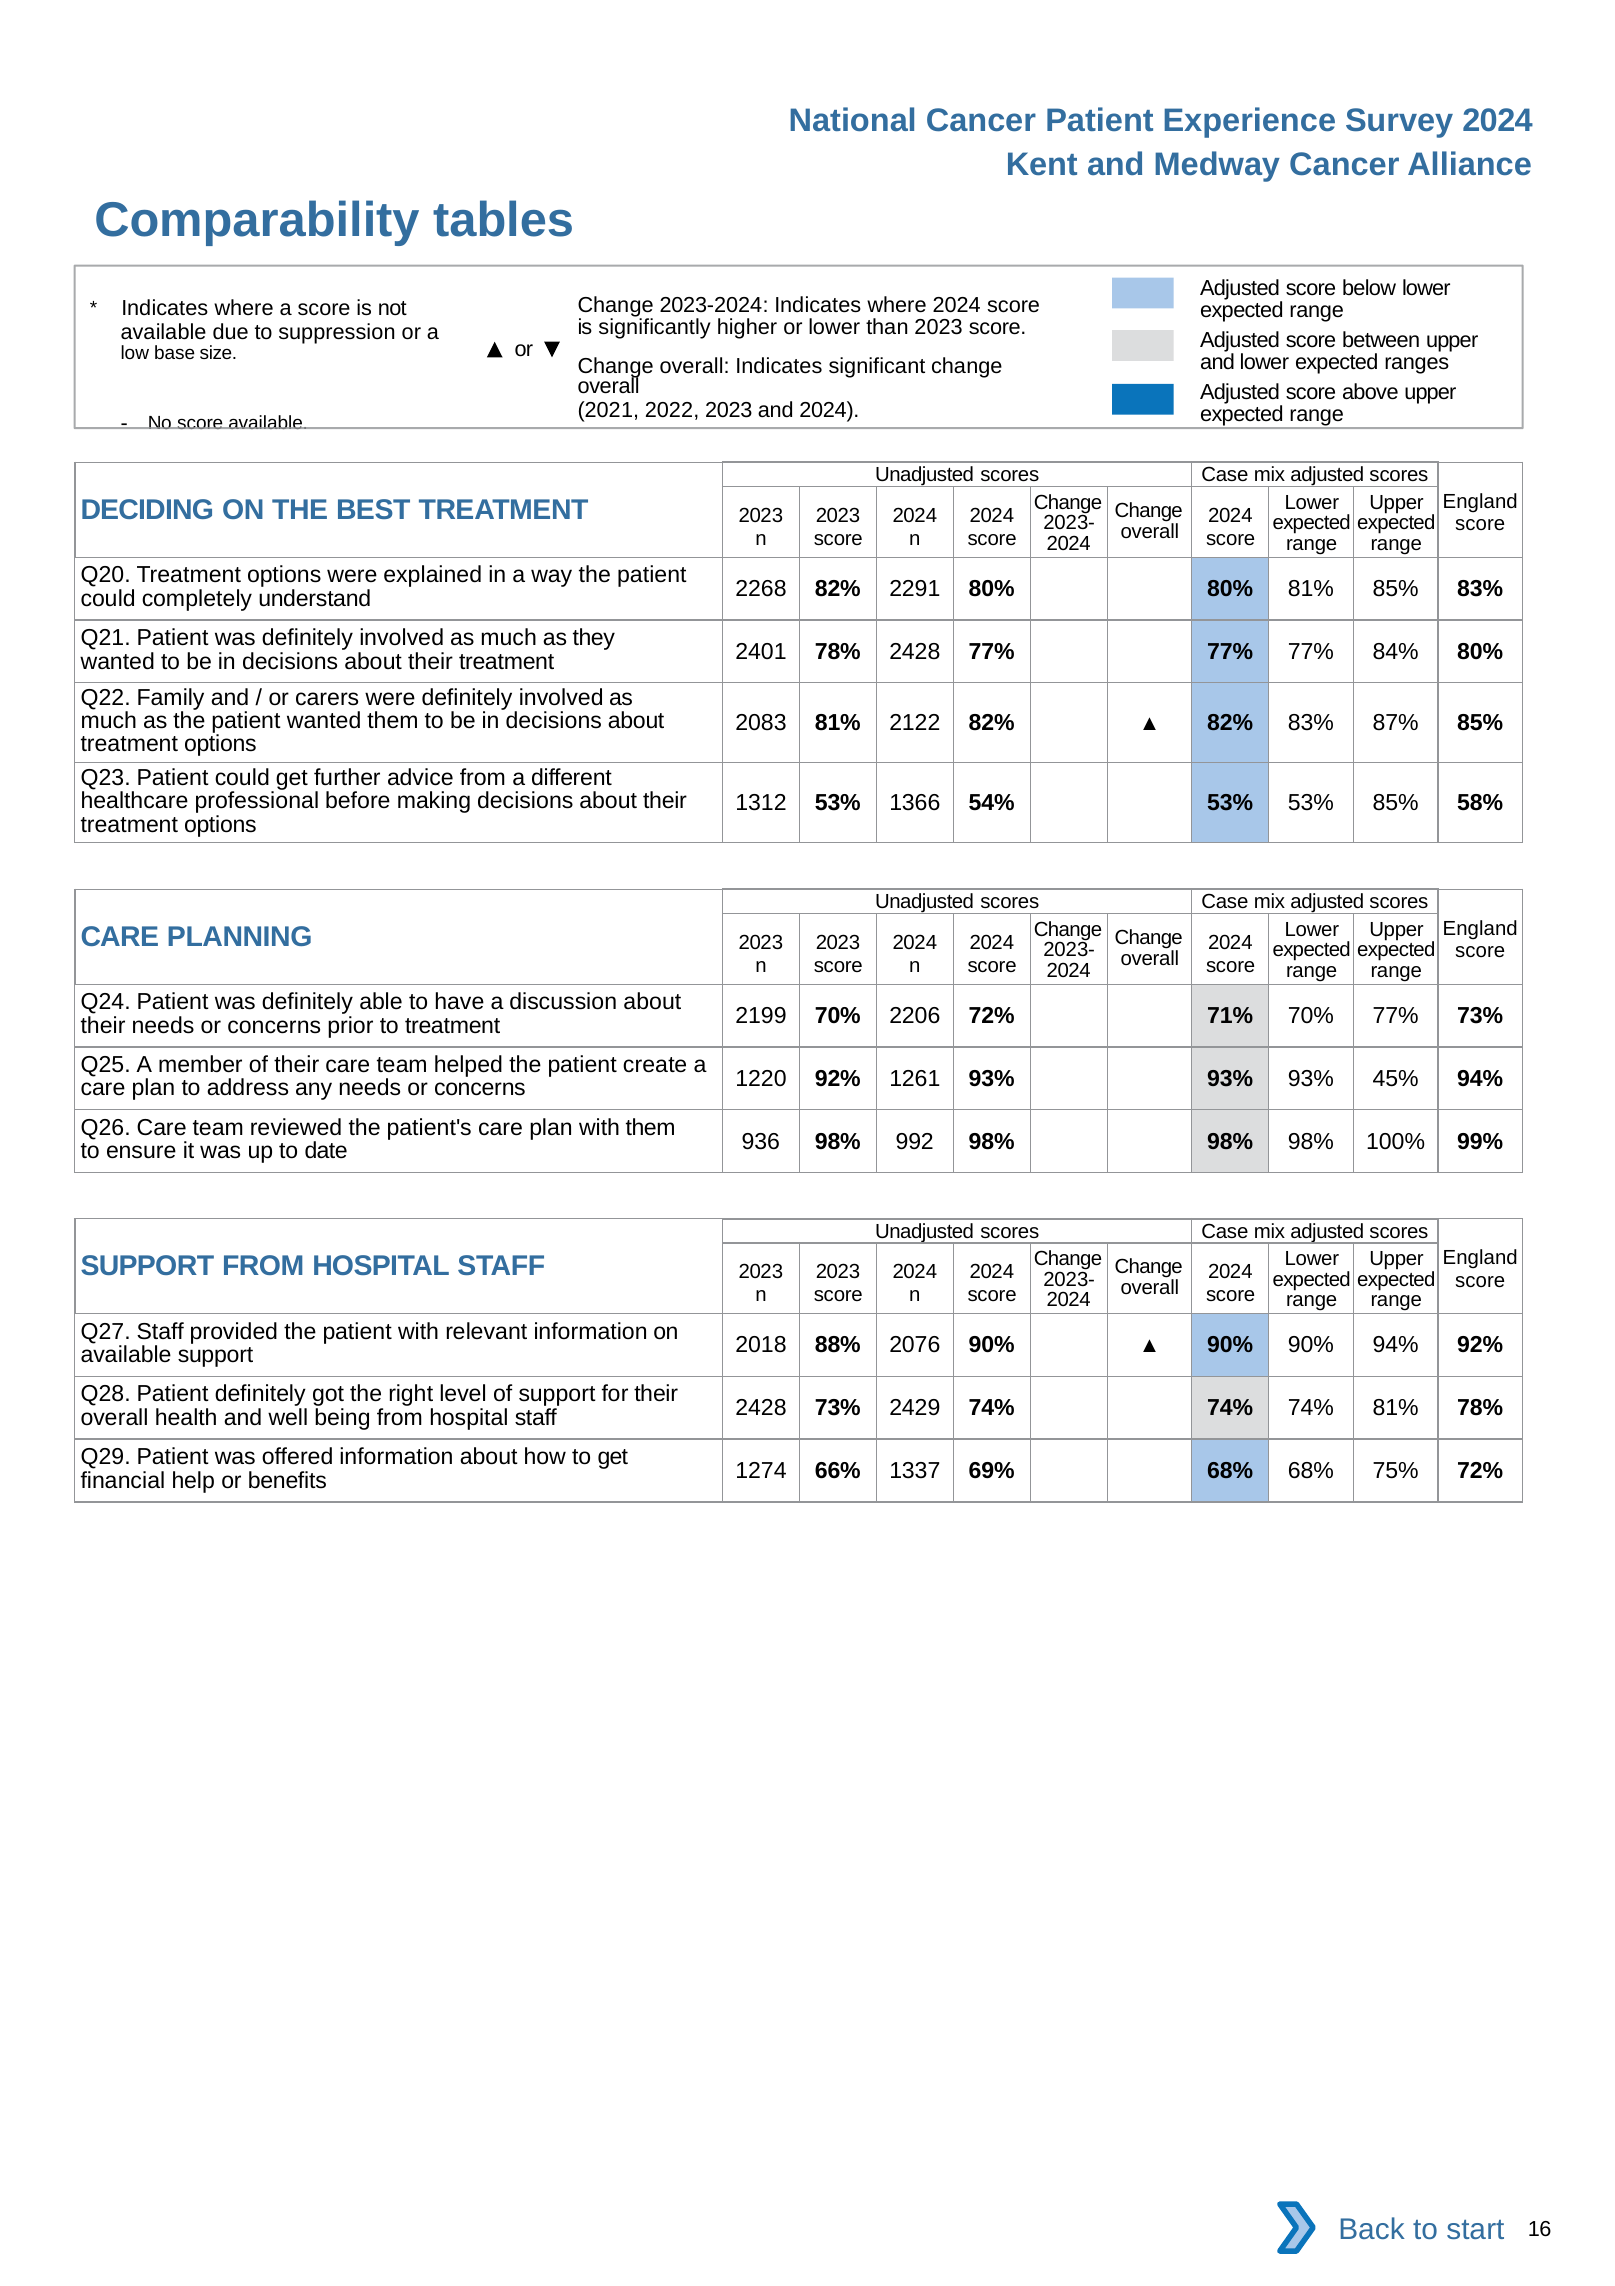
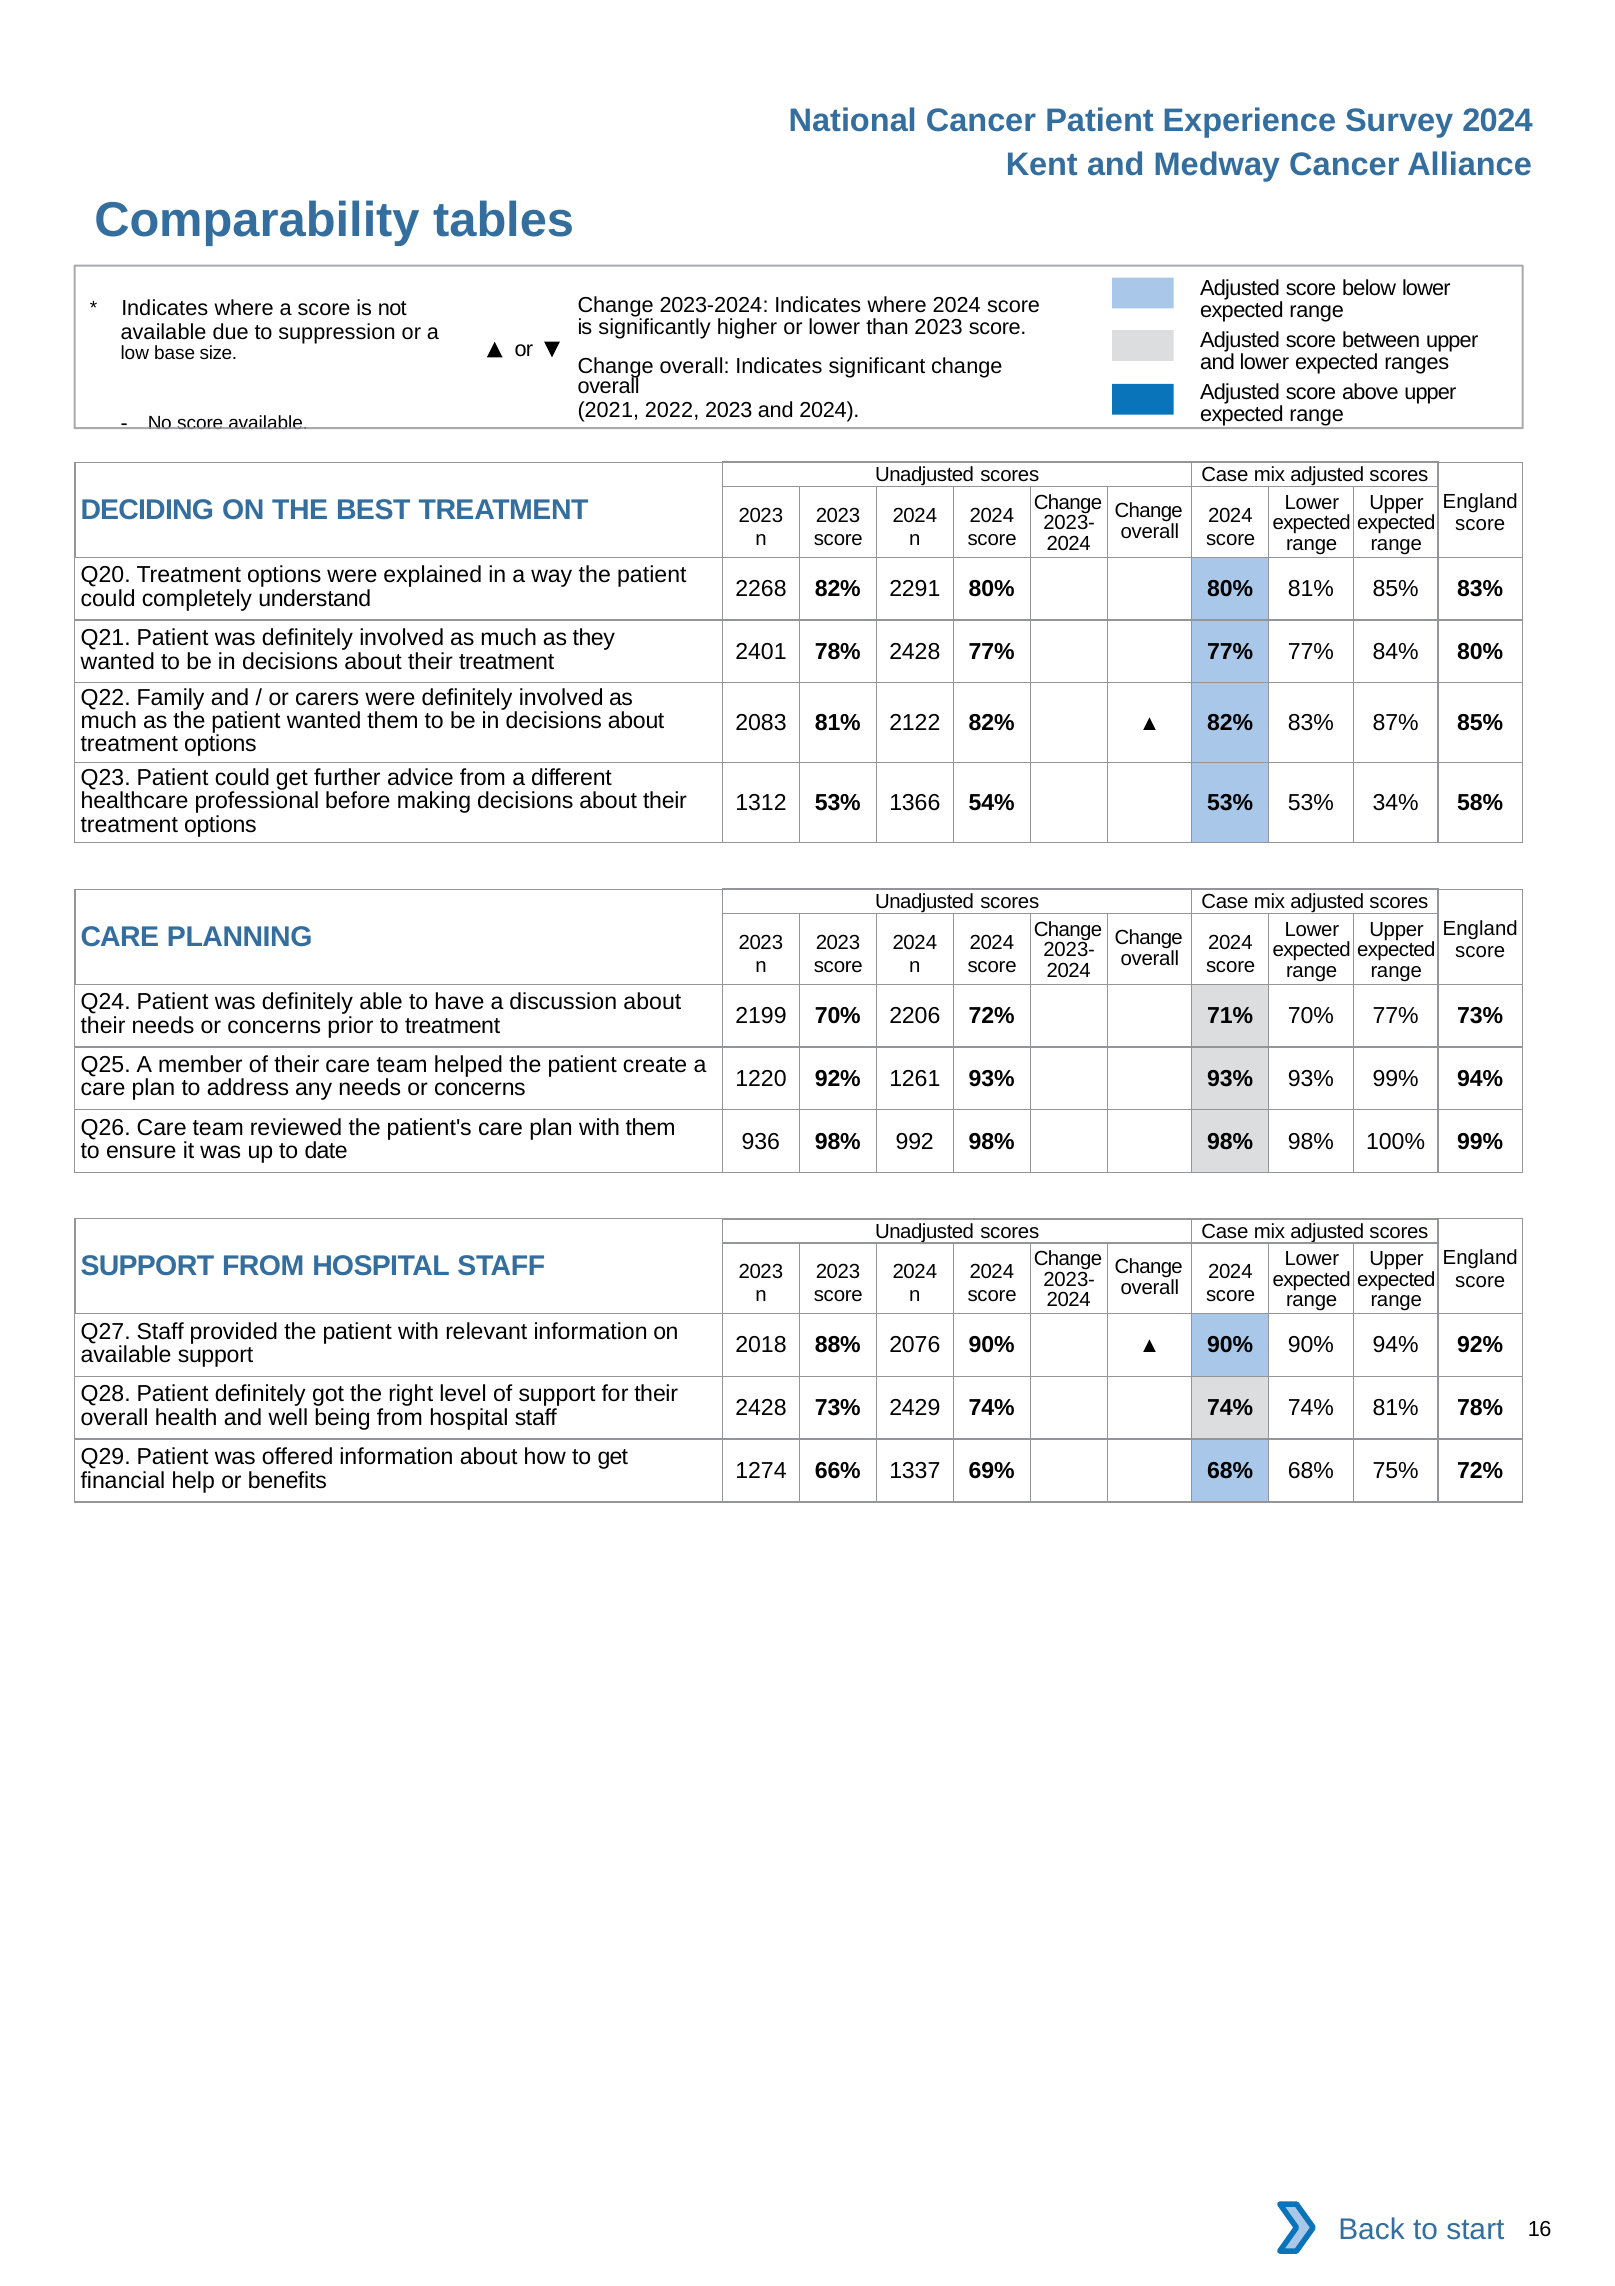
53% 85%: 85% -> 34%
93% 45%: 45% -> 99%
